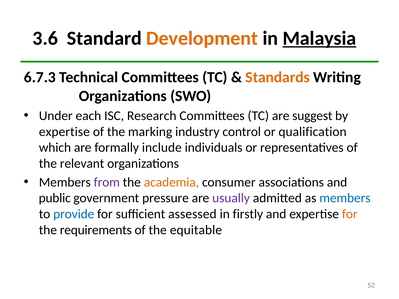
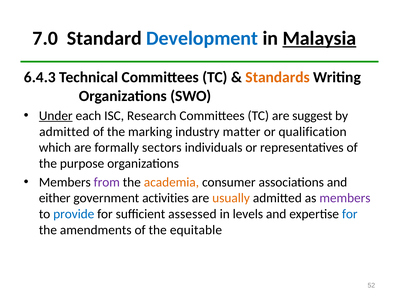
3.6: 3.6 -> 7.0
Development colour: orange -> blue
6.7.3: 6.7.3 -> 6.4.3
Under underline: none -> present
expertise at (64, 132): expertise -> admitted
control: control -> matter
include: include -> sectors
relevant: relevant -> purpose
public: public -> either
pressure: pressure -> activities
usually colour: purple -> orange
members at (345, 198) colour: blue -> purple
firstly: firstly -> levels
for at (350, 214) colour: orange -> blue
requirements: requirements -> amendments
